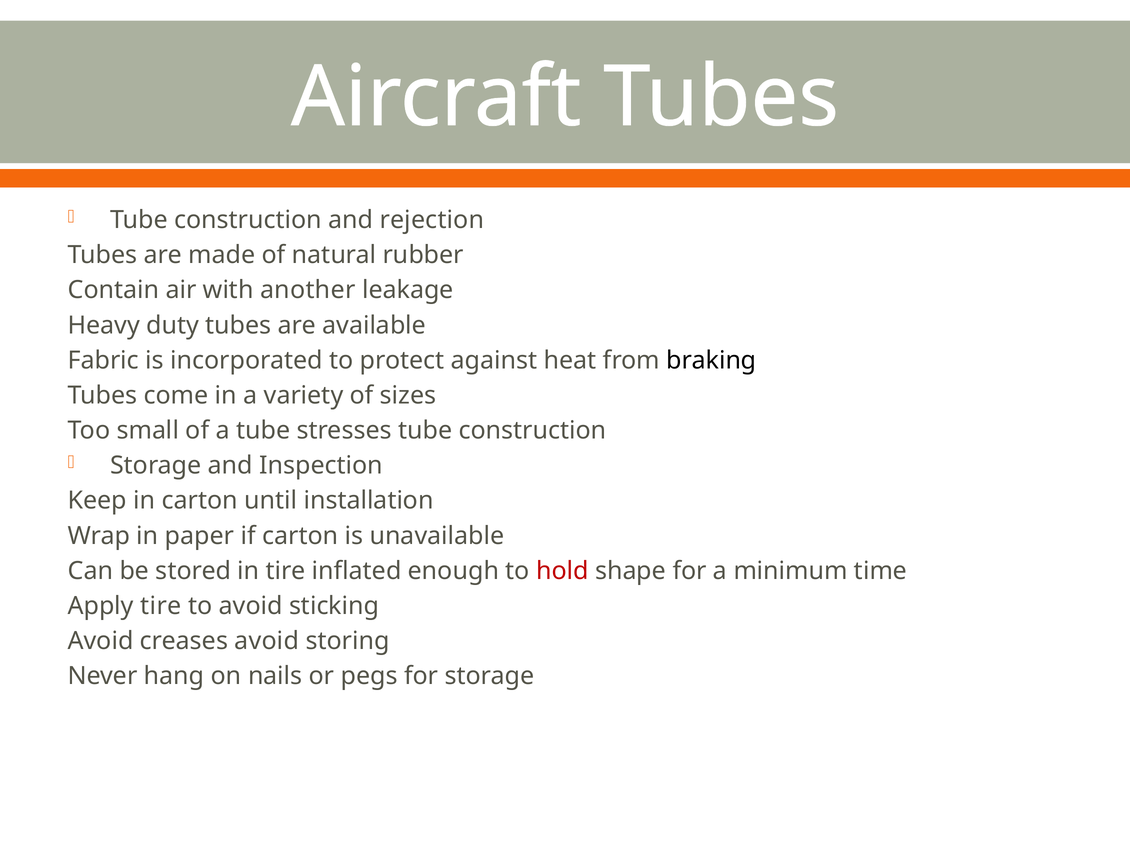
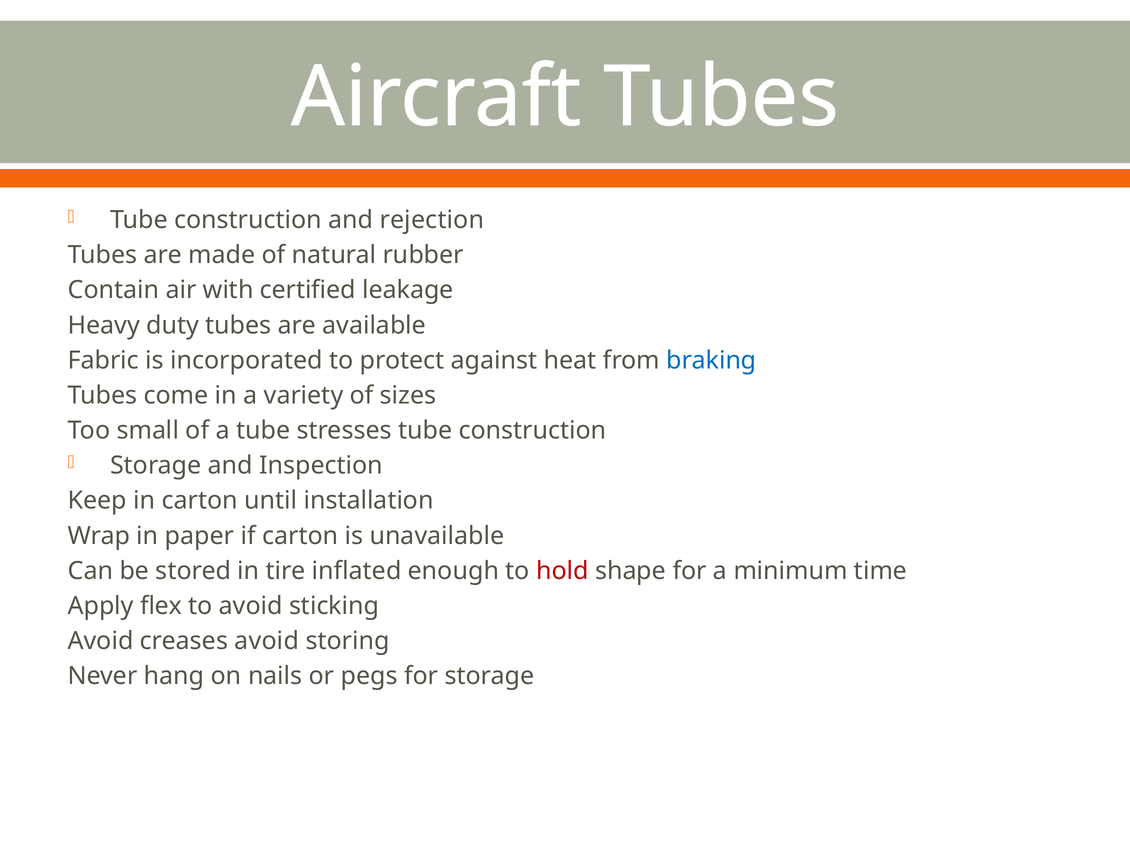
another: another -> certified
braking colour: black -> blue
Apply tire: tire -> flex
